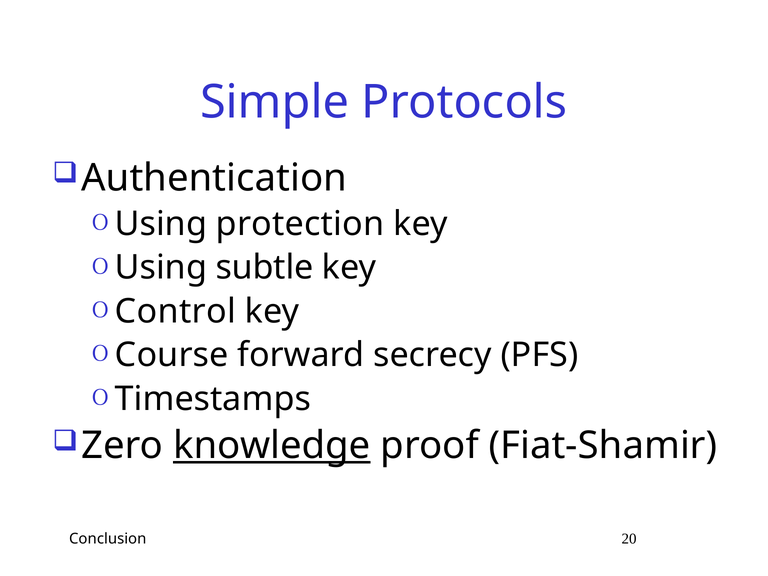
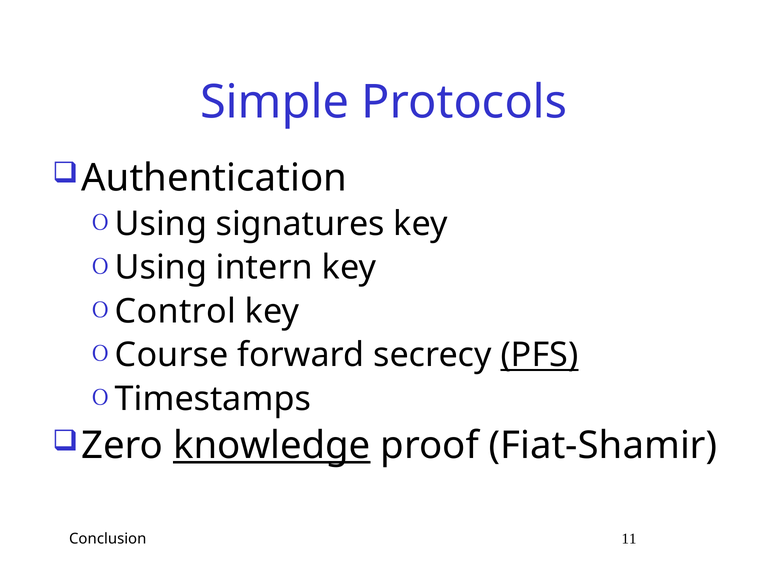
protection: protection -> signatures
subtle: subtle -> intern
PFS underline: none -> present
20: 20 -> 11
